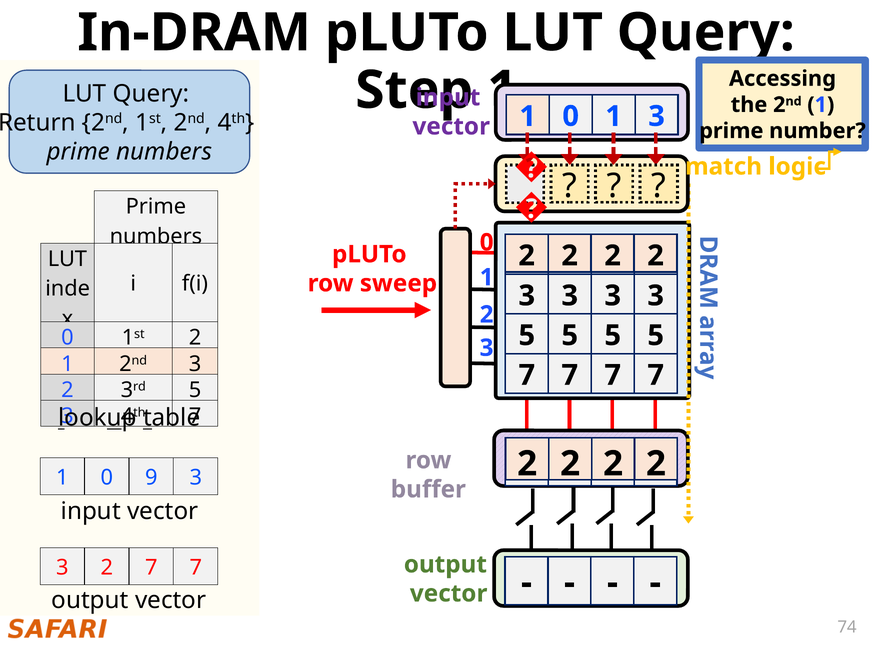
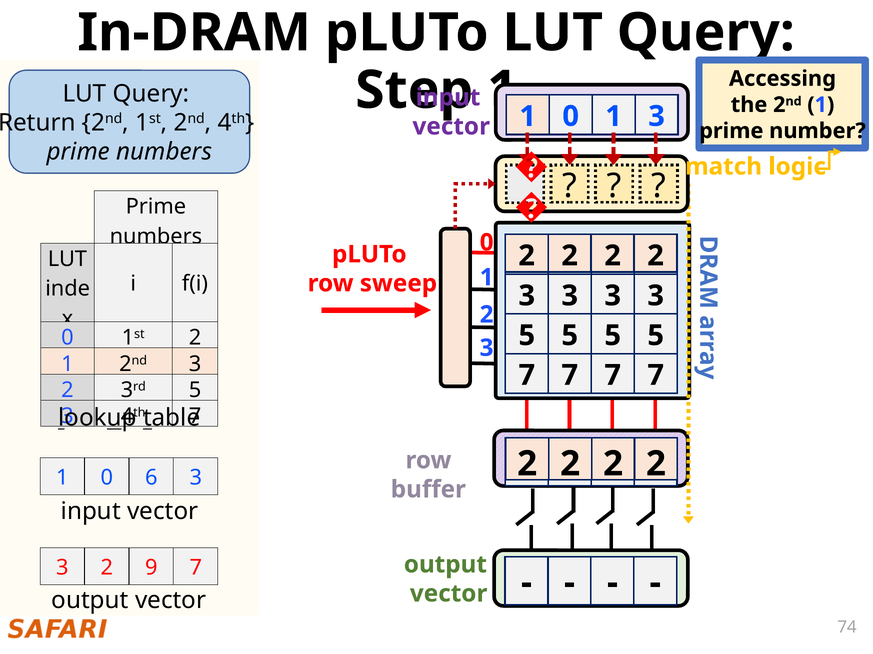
9: 9 -> 6
2 7: 7 -> 9
